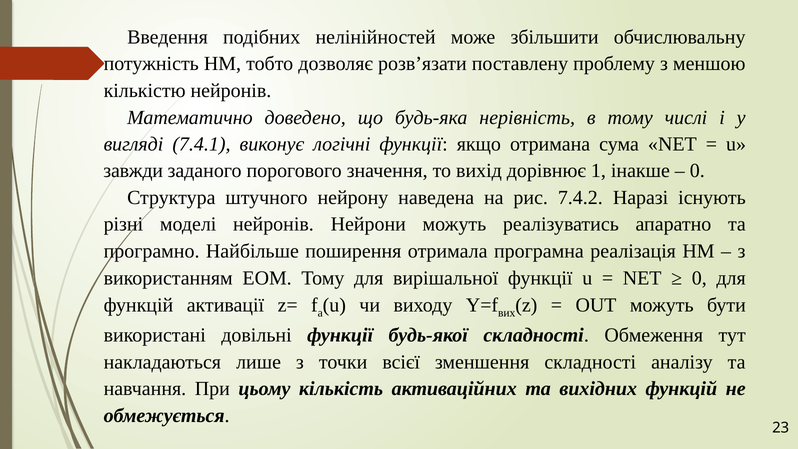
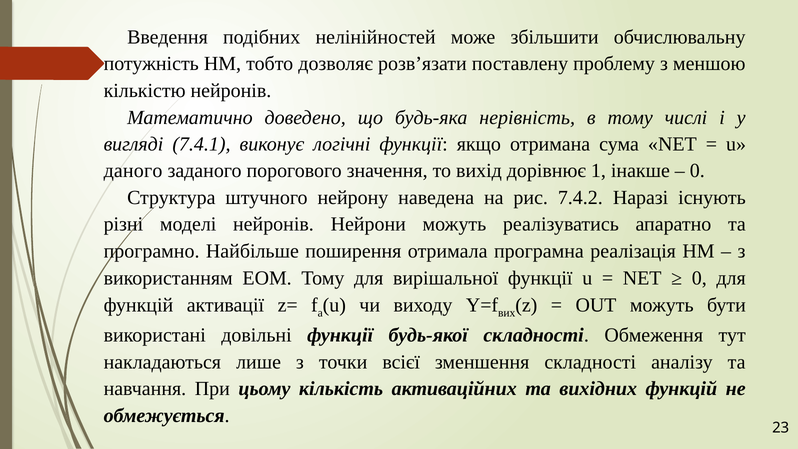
завжди: завжди -> даного
